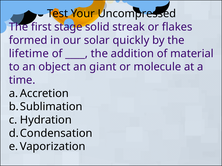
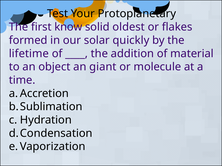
Uncompressed: Uncompressed -> Protoplanetary
stage: stage -> know
streak: streak -> oldest
